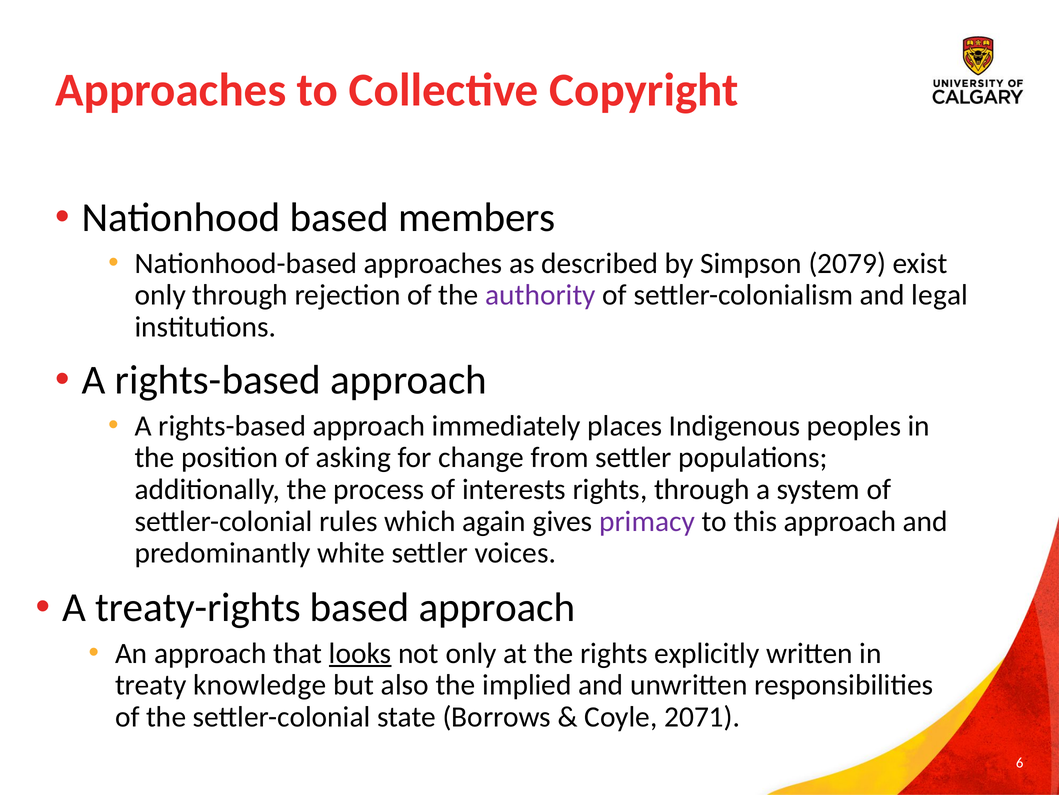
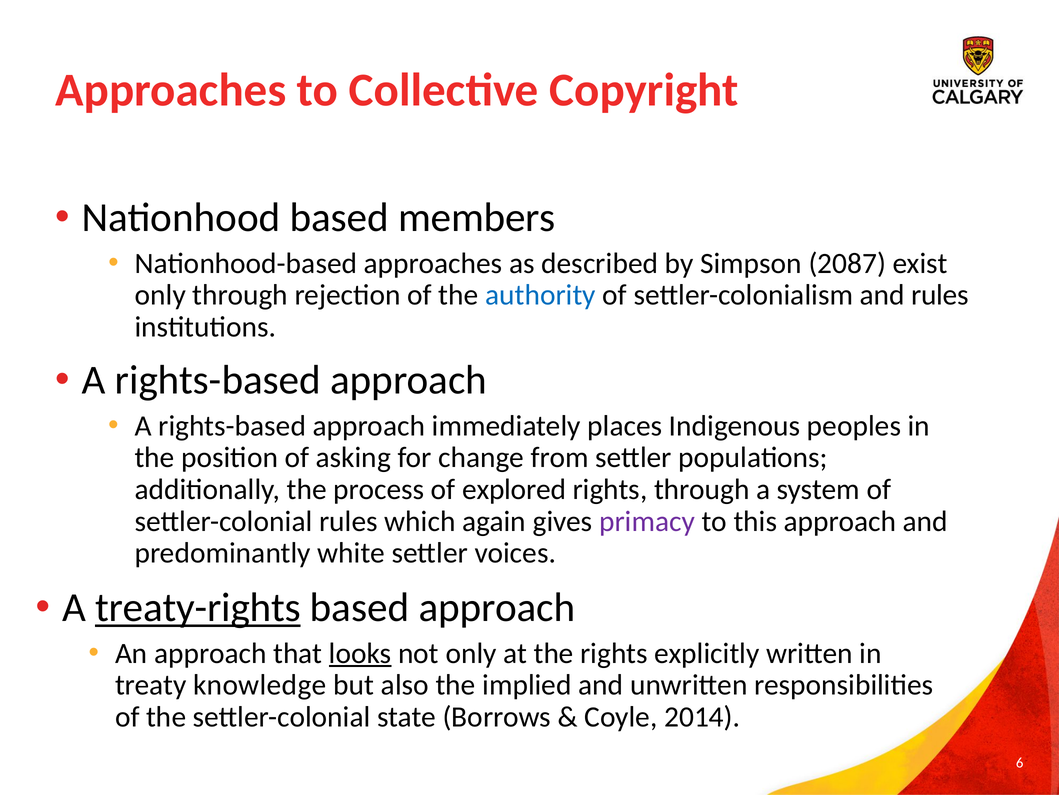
2079: 2079 -> 2087
authority colour: purple -> blue
and legal: legal -> rules
interests: interests -> explored
treaty-rights underline: none -> present
2071: 2071 -> 2014
